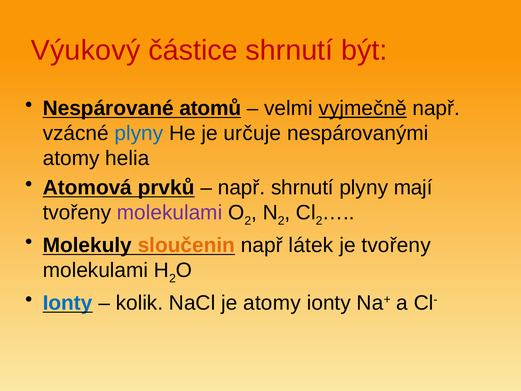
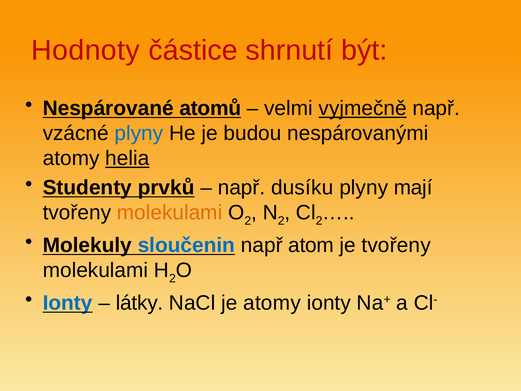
Výukový: Výukový -> Hodnoty
určuje: určuje -> budou
helia underline: none -> present
Atomová: Atomová -> Studenty
např shrnutí: shrnutí -> dusíku
molekulami at (170, 213) colour: purple -> orange
sloučenin colour: orange -> blue
látek: látek -> atom
kolik: kolik -> látky
